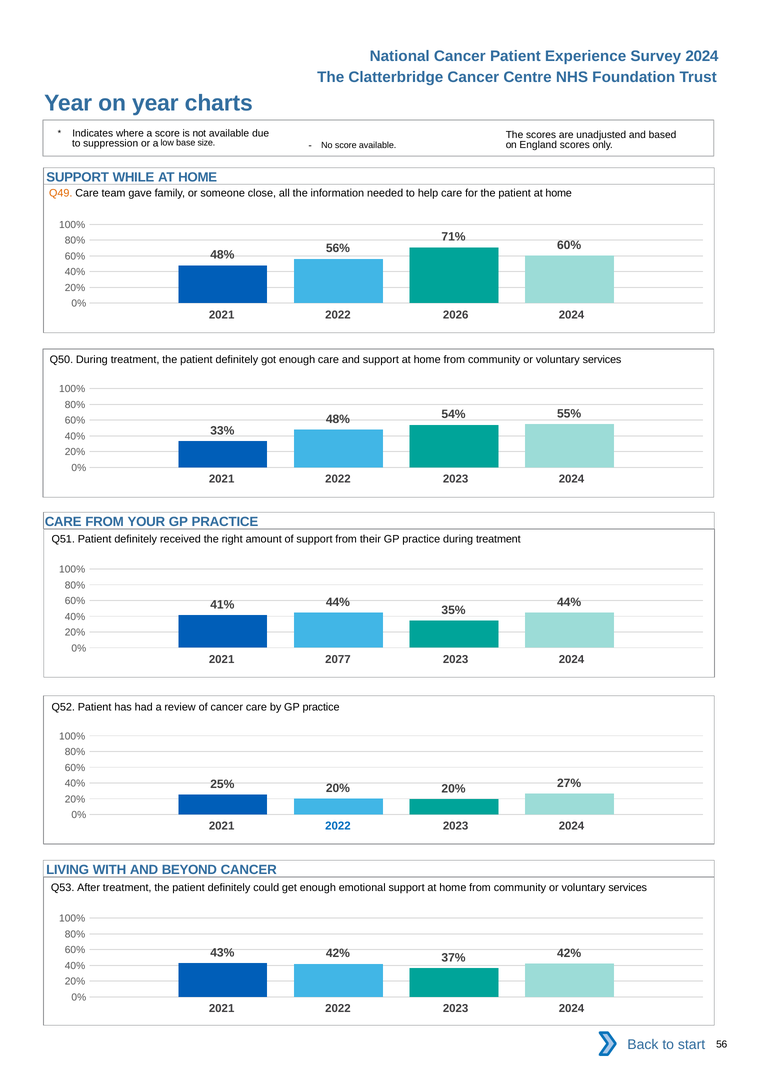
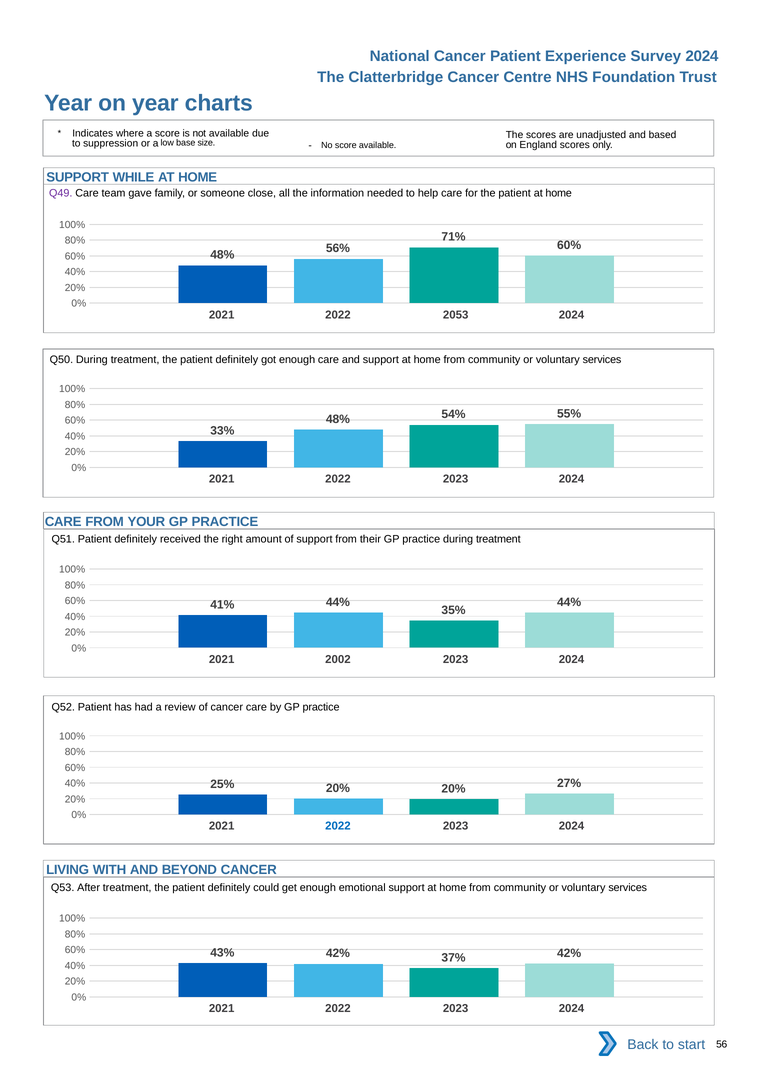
Q49 colour: orange -> purple
2026: 2026 -> 2053
2077: 2077 -> 2002
